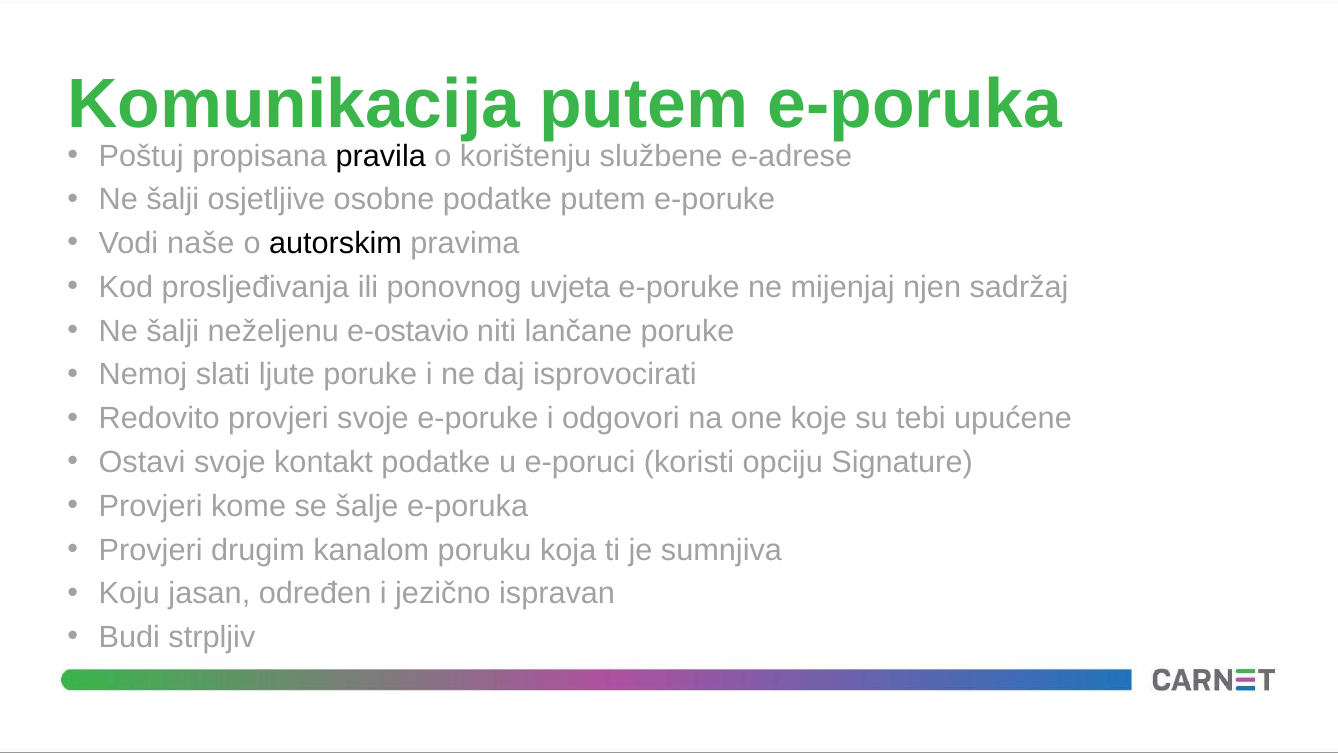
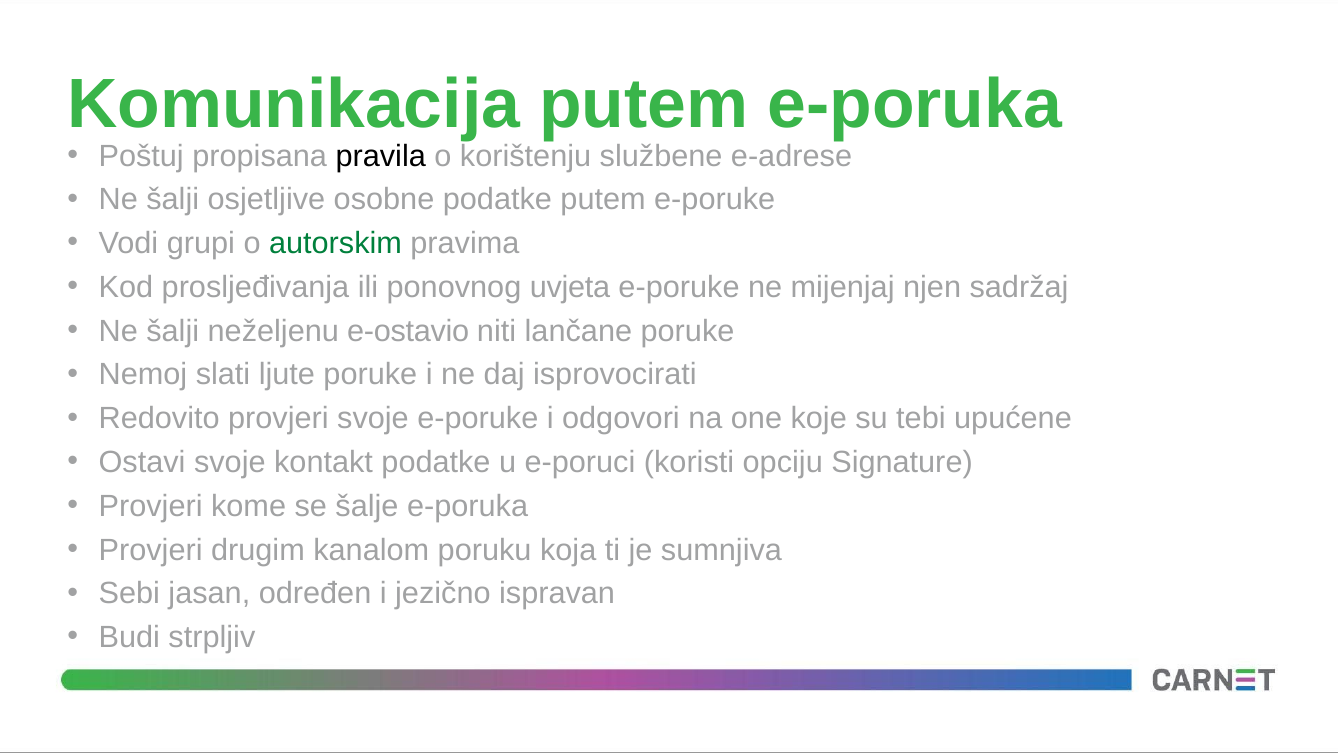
naše: naše -> grupi
autorskim colour: black -> green
Koju: Koju -> Sebi
